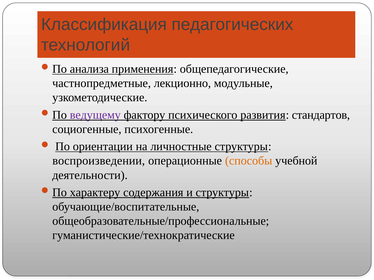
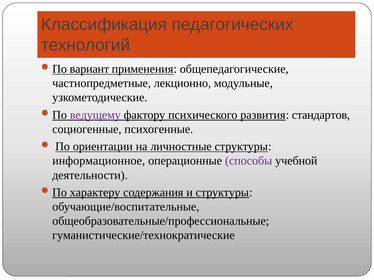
анализа: анализа -> вариант
воспроизведении: воспроизведении -> информационное
способы colour: orange -> purple
